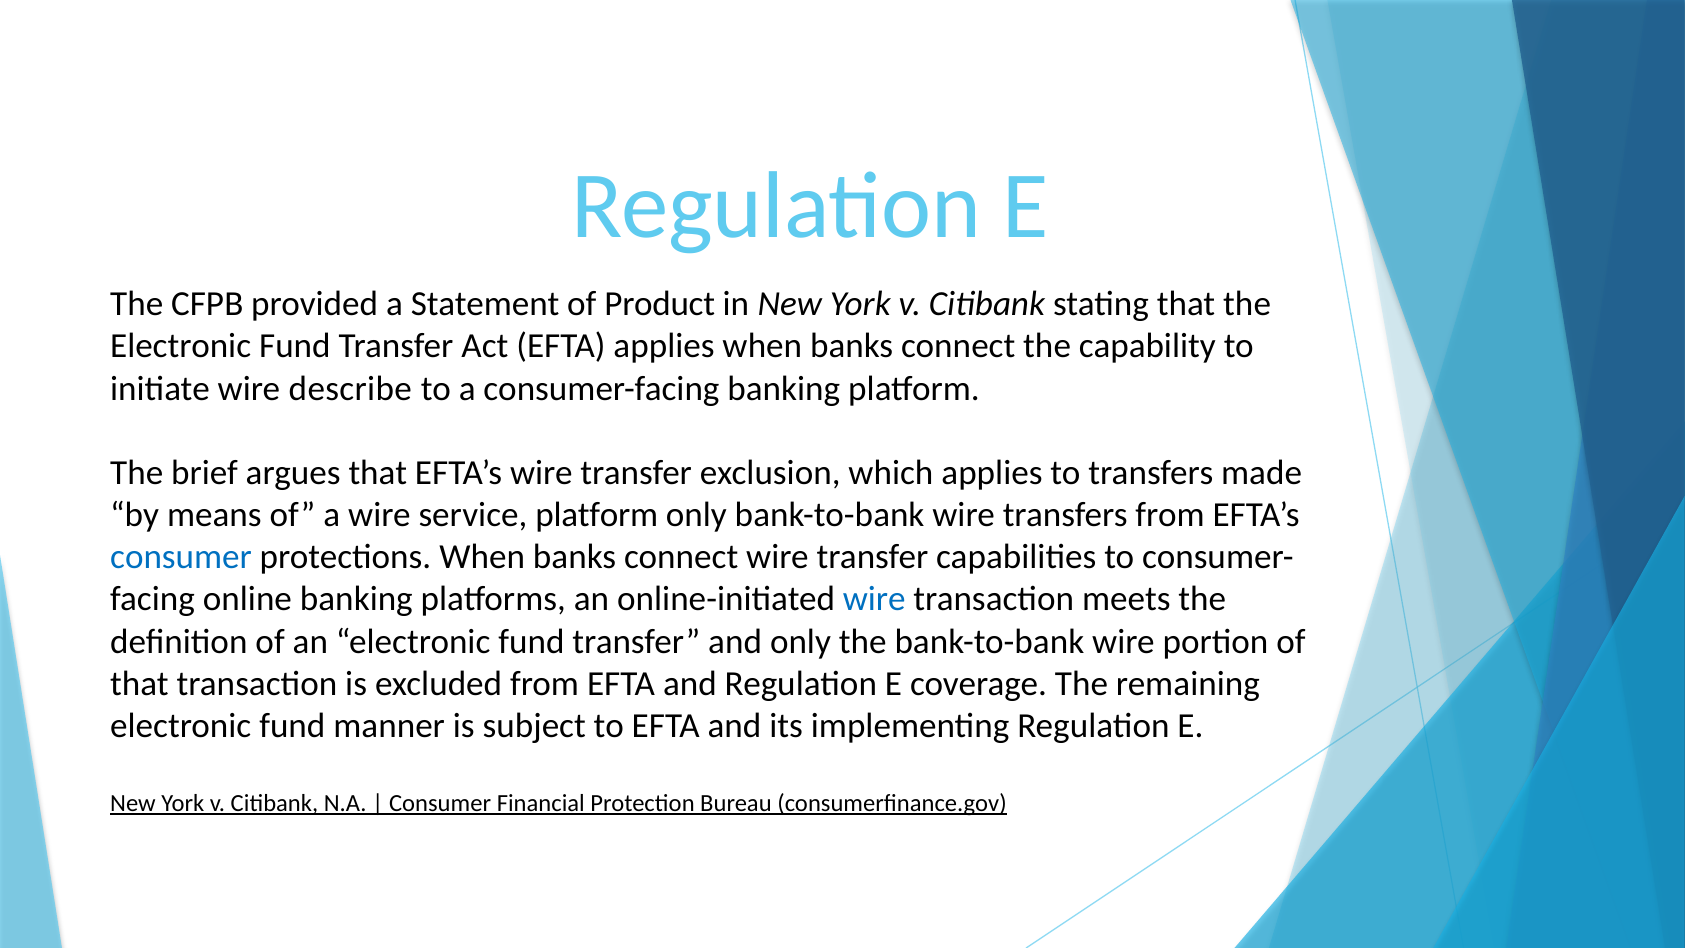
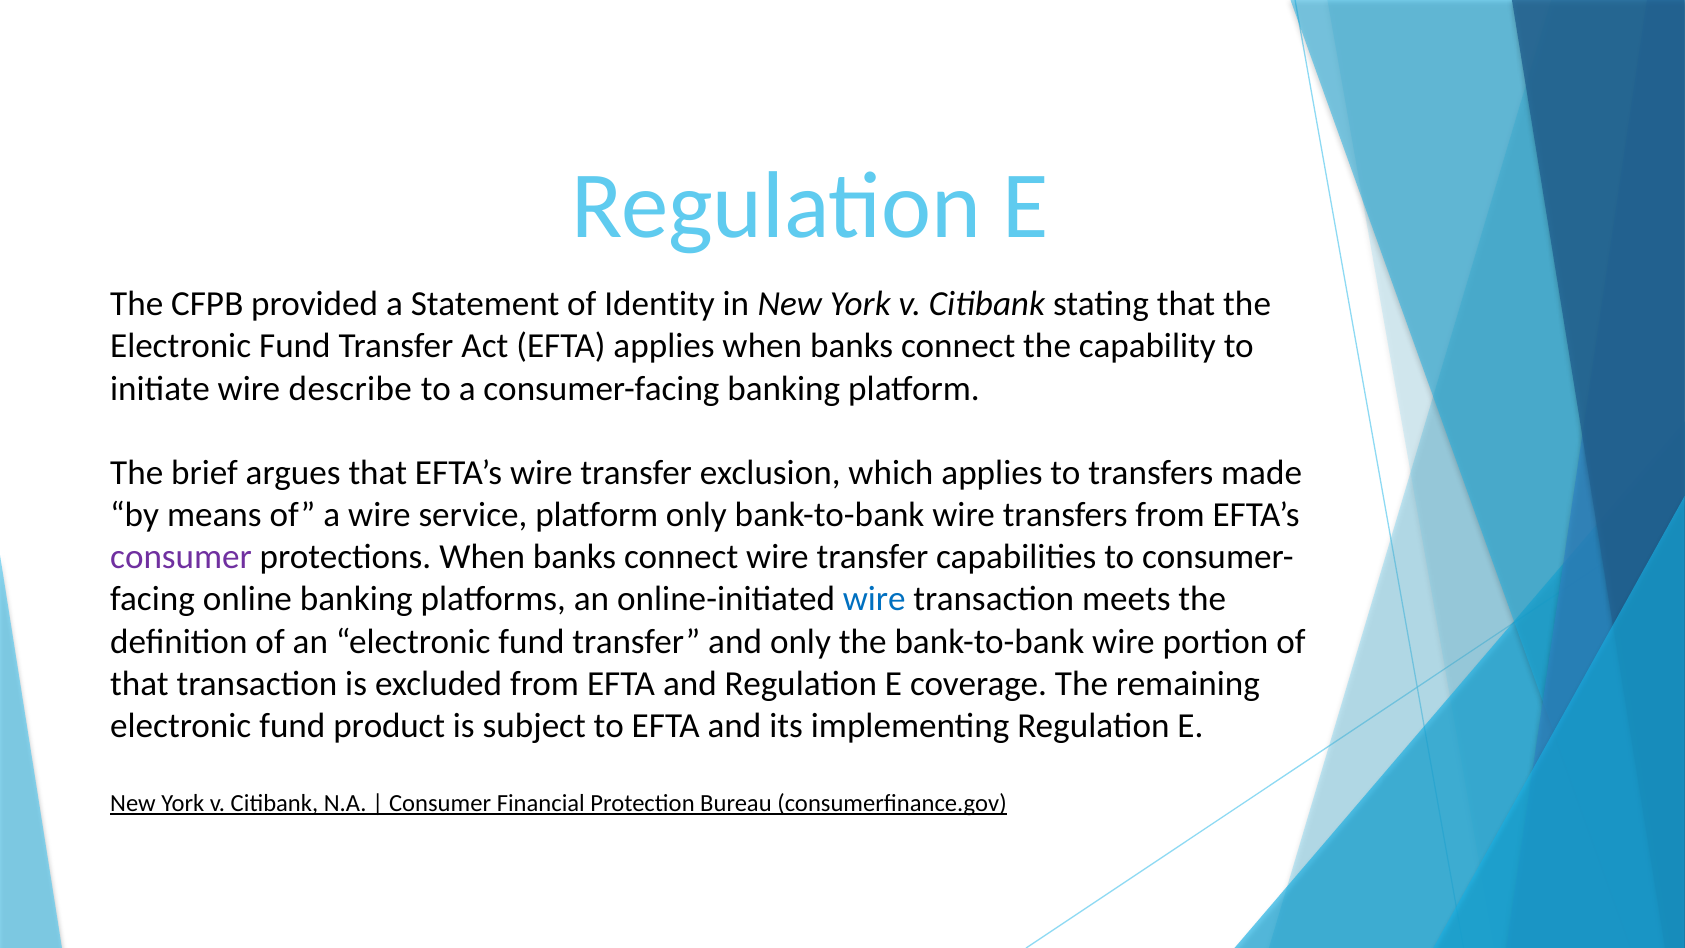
Product: Product -> Identity
consumer at (181, 557) colour: blue -> purple
manner: manner -> product
